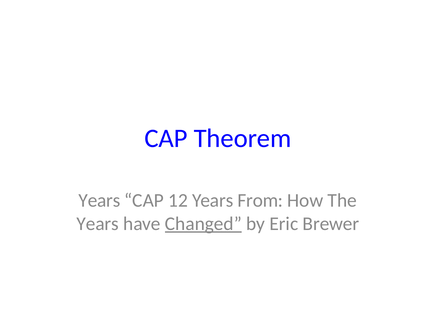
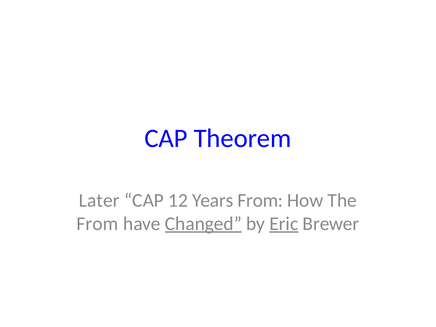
Years at (99, 200): Years -> Later
Years at (98, 224): Years -> From
Eric underline: none -> present
